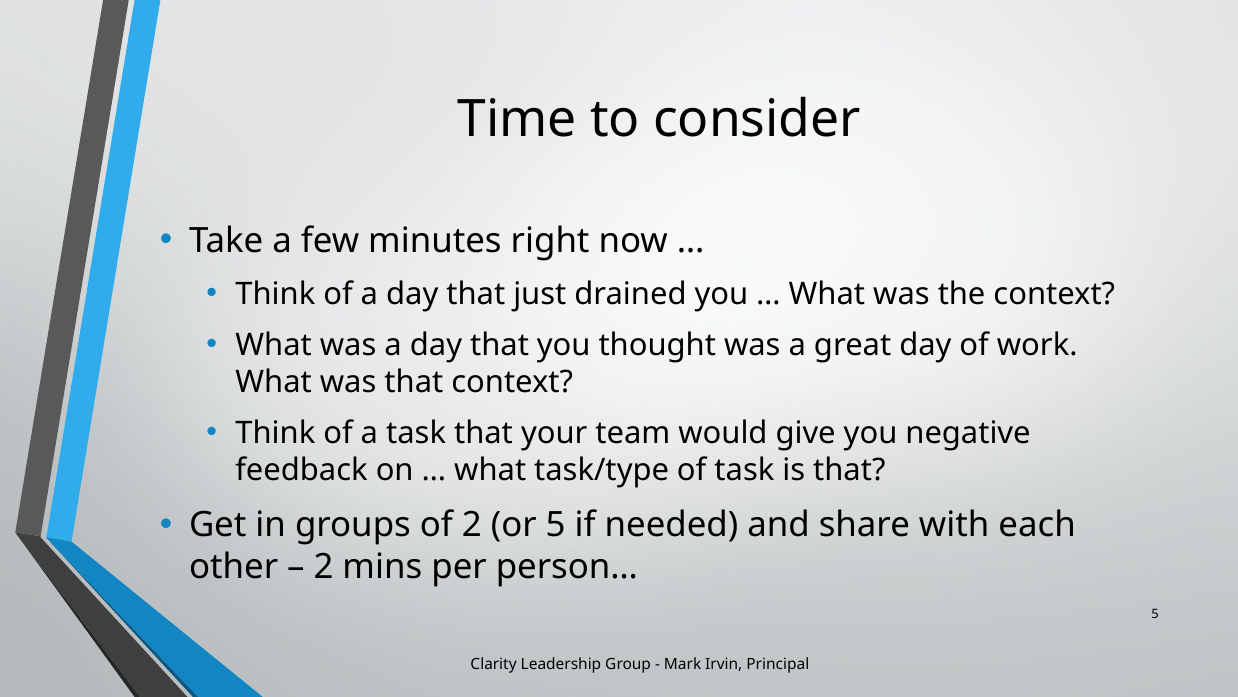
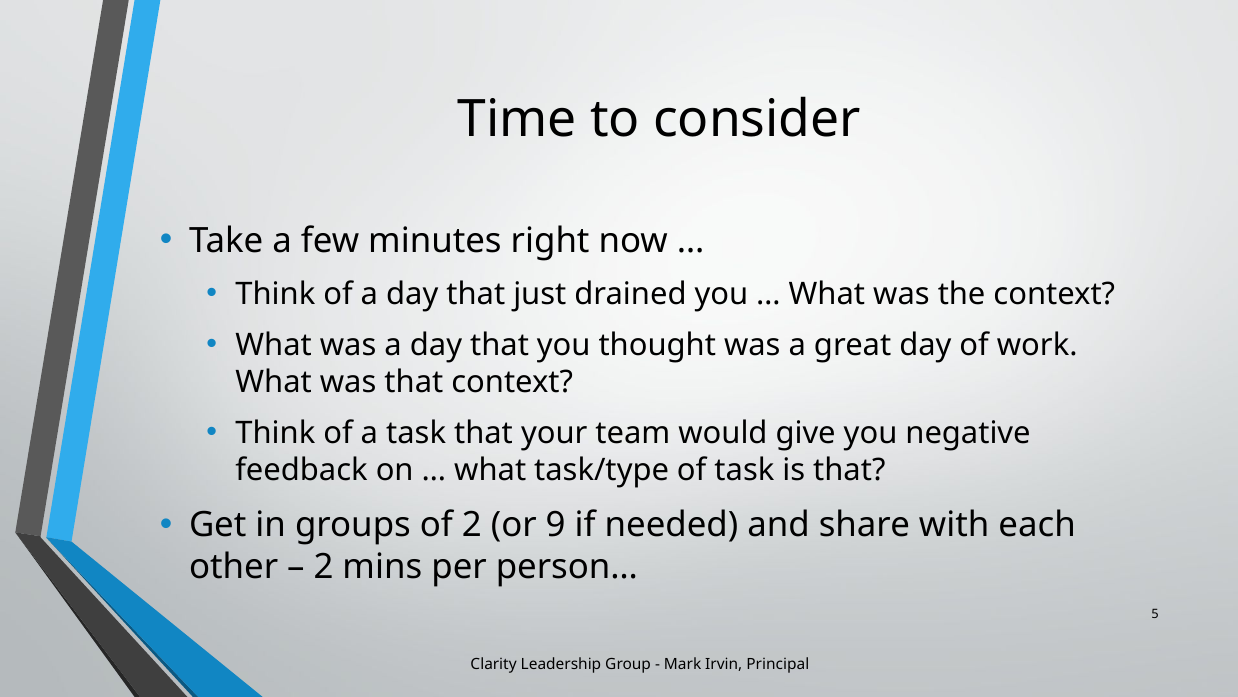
or 5: 5 -> 9
